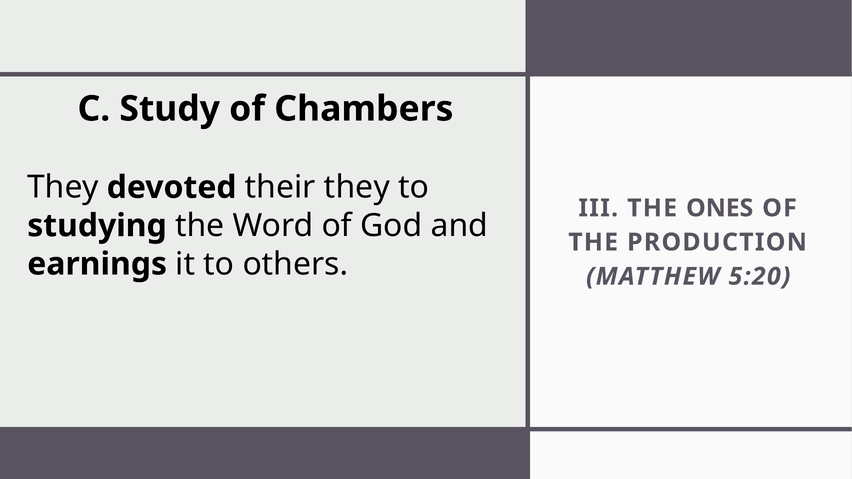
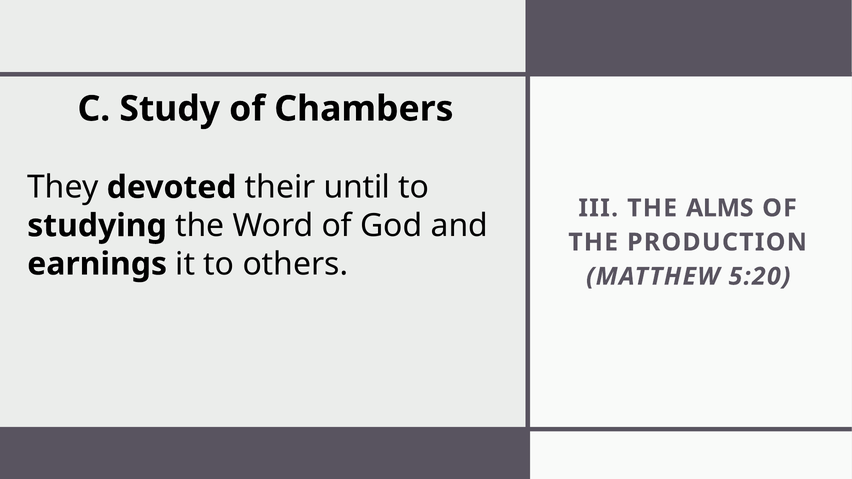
their they: they -> until
ONES: ONES -> ALMS
